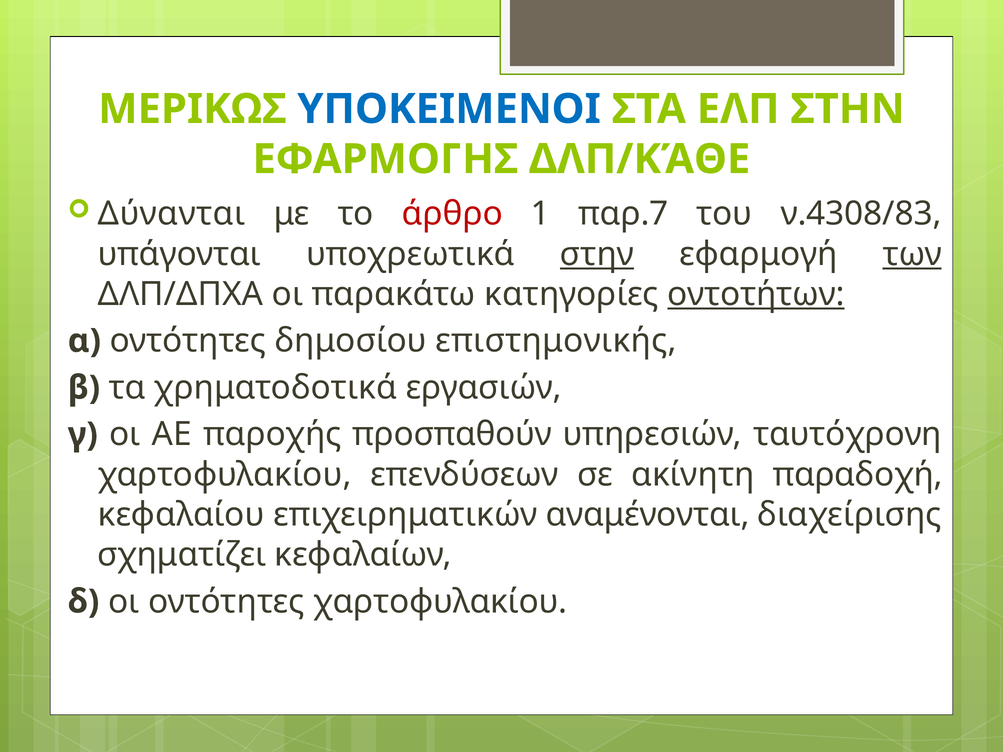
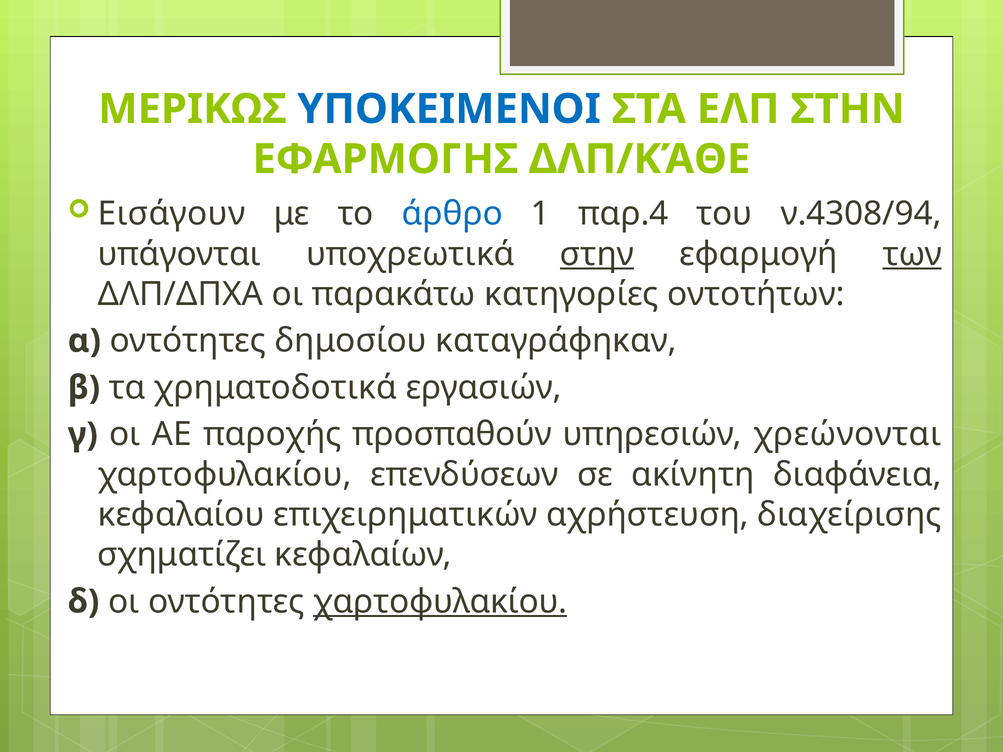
Δύνανται: Δύνανται -> Εισάγουν
άρθρο colour: red -> blue
παρ.7: παρ.7 -> παρ.4
ν.4308/83: ν.4308/83 -> ν.4308/94
οντοτήτων underline: present -> none
επιστημονικής: επιστημονικής -> καταγράφηκαν
ταυτόχρονη: ταυτόχρονη -> χρεώνονται
παραδοχή: παραδοχή -> διαφάνεια
αναμένονται: αναμένονται -> αχρήστευση
χαρτοφυλακίου at (440, 602) underline: none -> present
